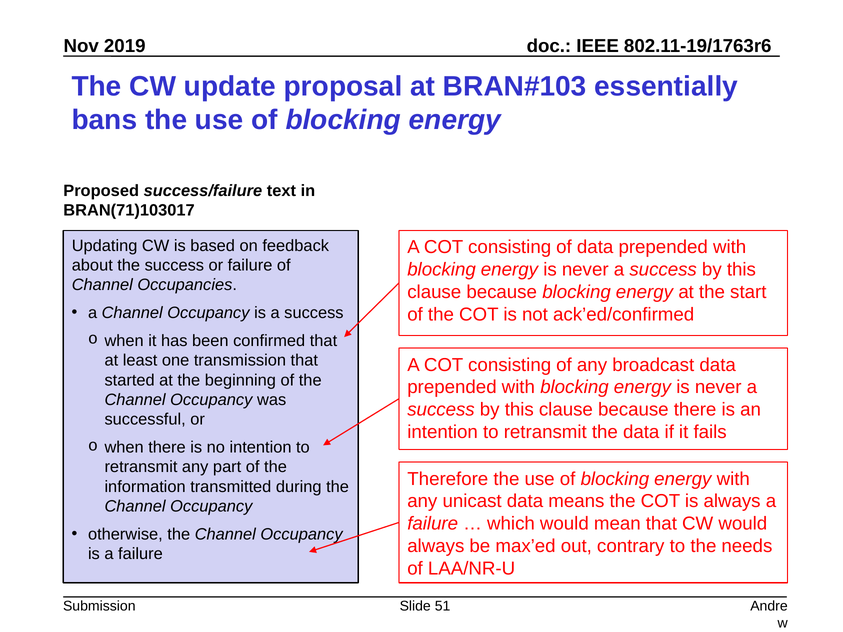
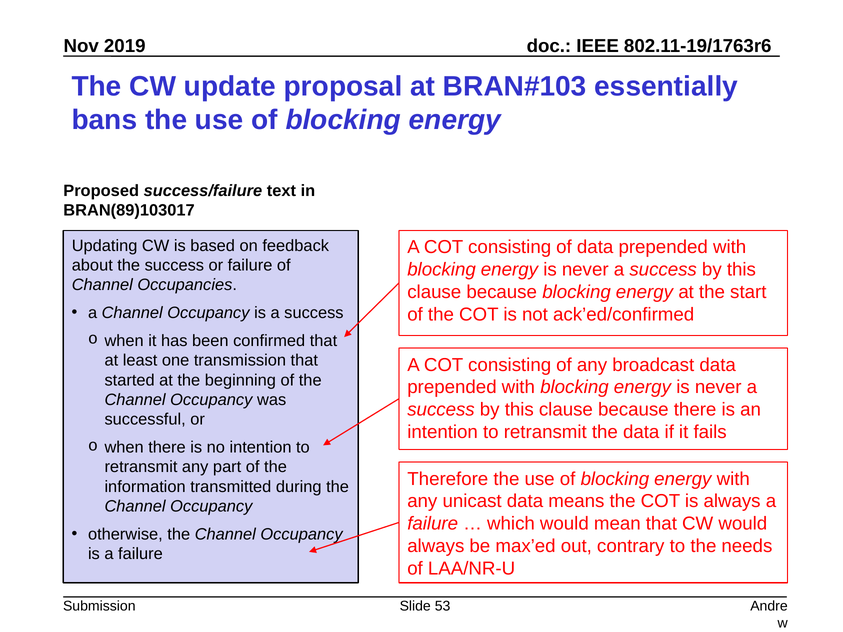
BRAN(71)103017: BRAN(71)103017 -> BRAN(89)103017
51: 51 -> 53
